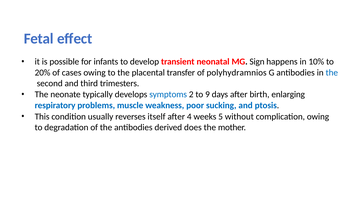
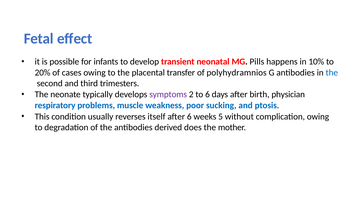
Sign: Sign -> Pills
symptoms colour: blue -> purple
to 9: 9 -> 6
enlarging: enlarging -> physician
after 4: 4 -> 6
